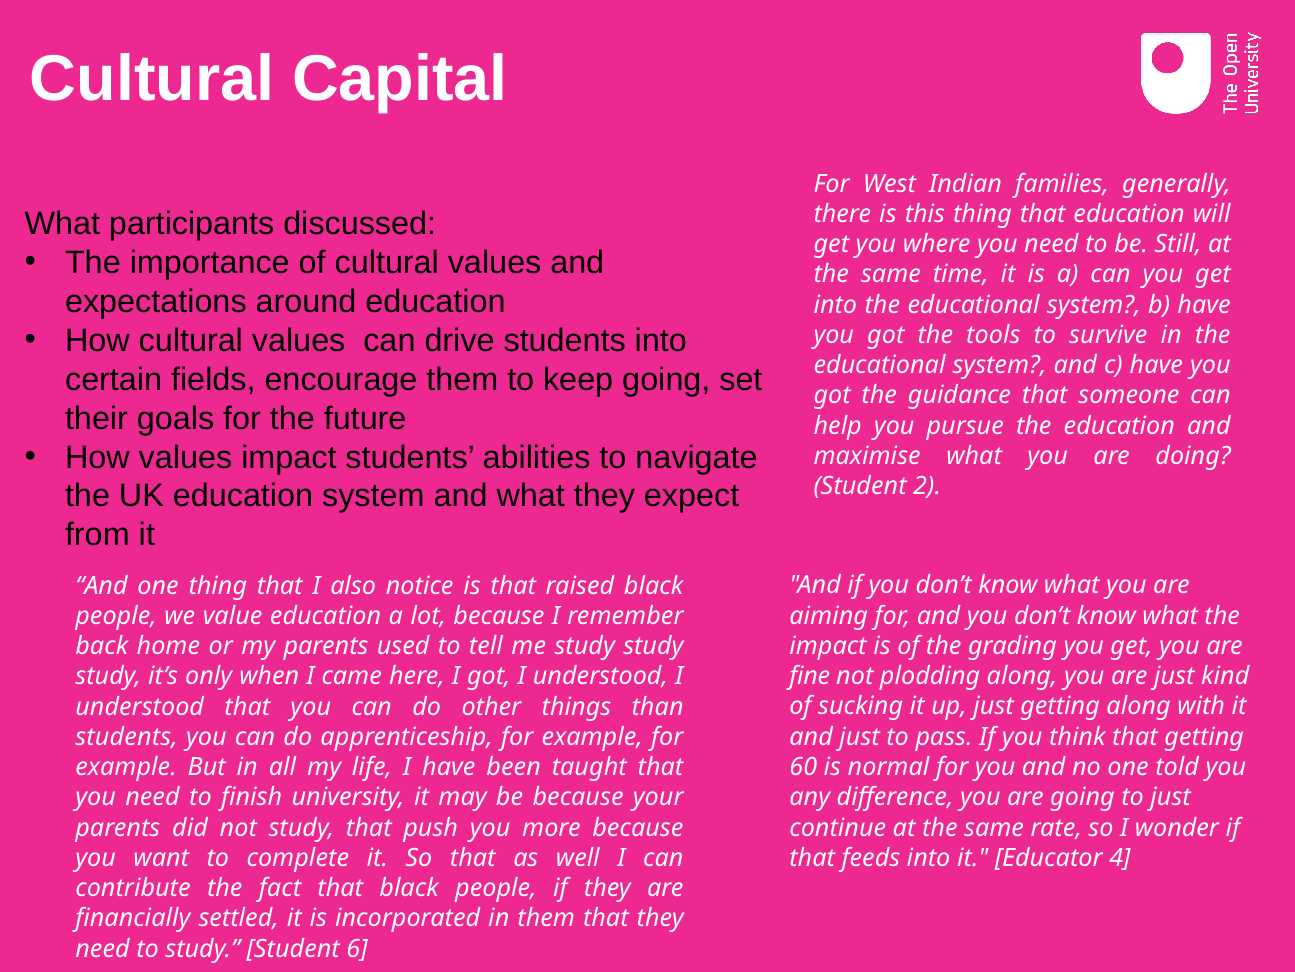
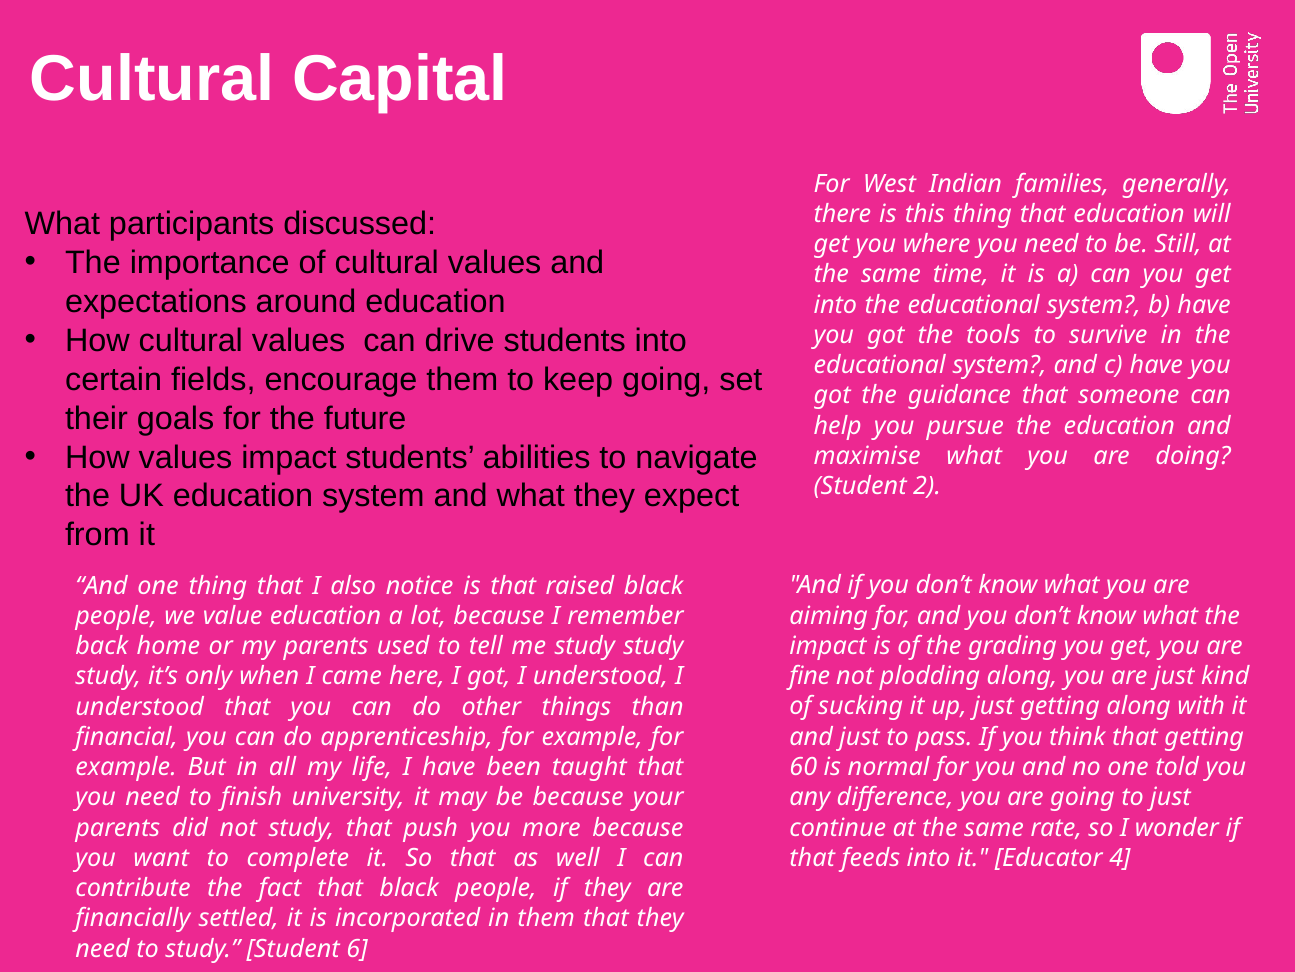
students at (127, 736): students -> financial
